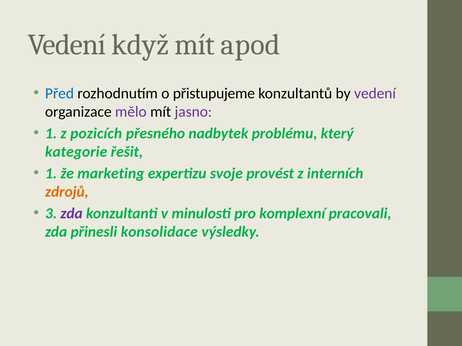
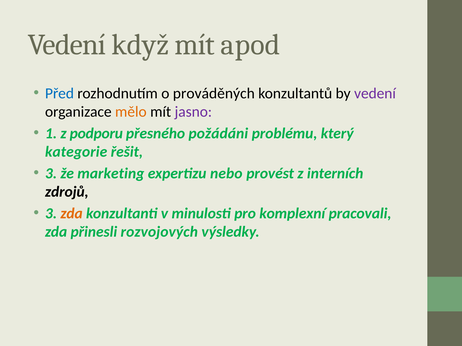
přistupujeme: přistupujeme -> prováděných
mělo colour: purple -> orange
pozicích: pozicích -> podporu
nadbytek: nadbytek -> požádáni
1 at (51, 174): 1 -> 3
svoje: svoje -> nebo
zdrojů colour: orange -> black
zda at (72, 214) colour: purple -> orange
konsolidace: konsolidace -> rozvojových
